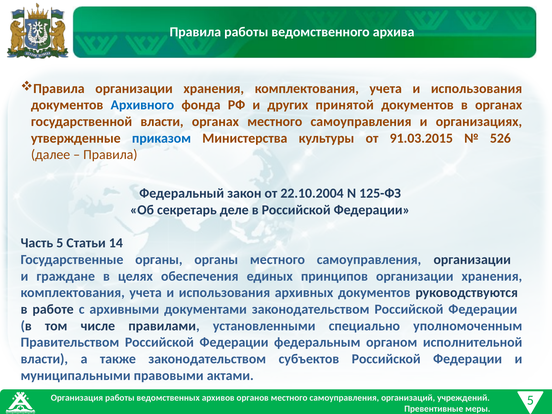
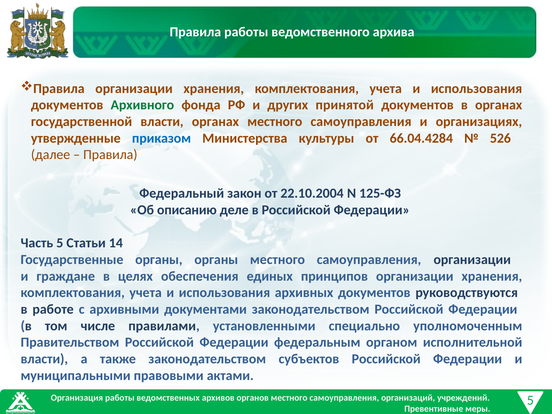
Архивного colour: blue -> green
91.03.2015: 91.03.2015 -> 66.04.4284
секретарь: секретарь -> описанию
